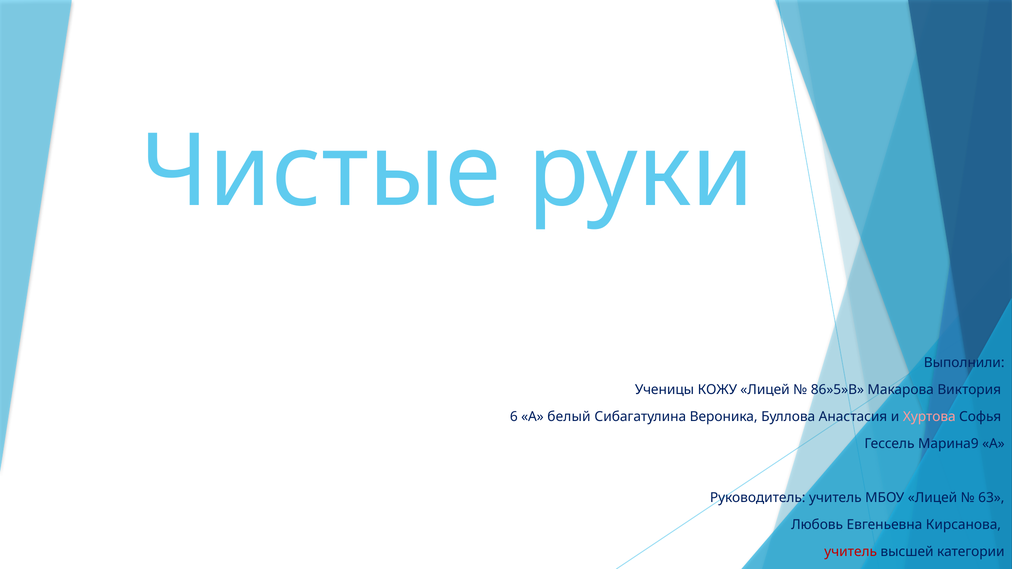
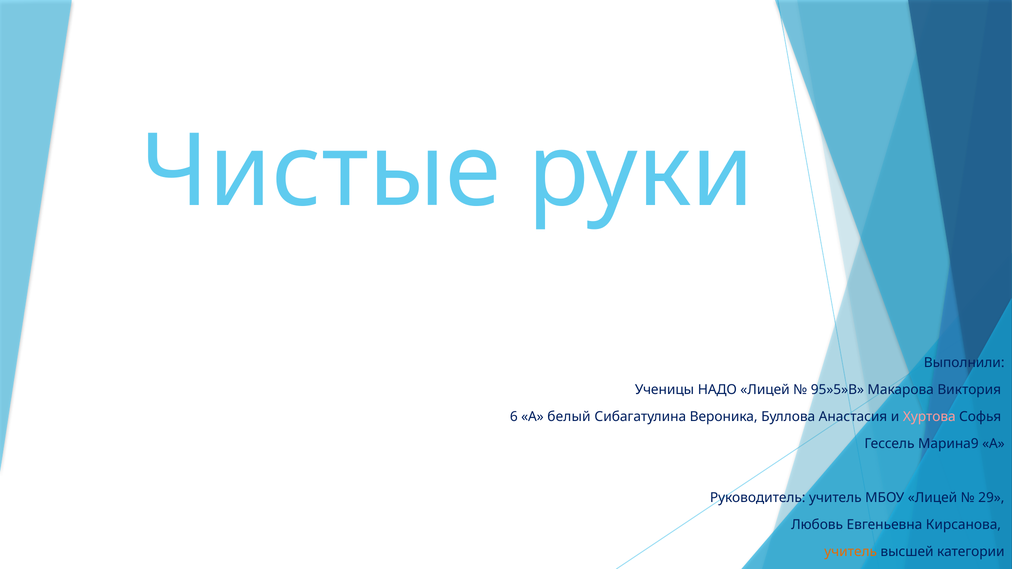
КОЖУ: КОЖУ -> НАДО
86»5»В: 86»5»В -> 95»5»В
63: 63 -> 29
учитель at (851, 552) colour: red -> orange
